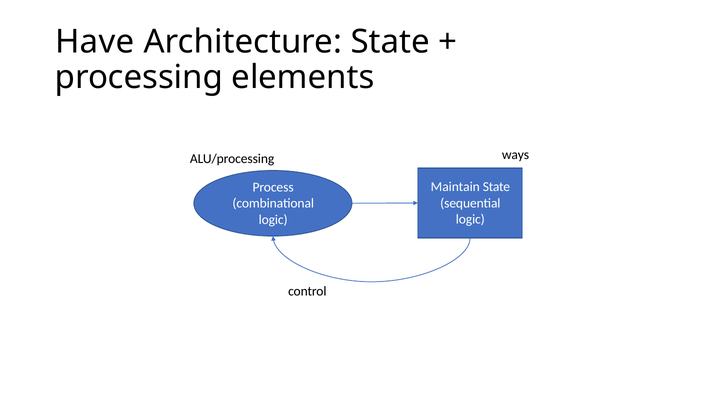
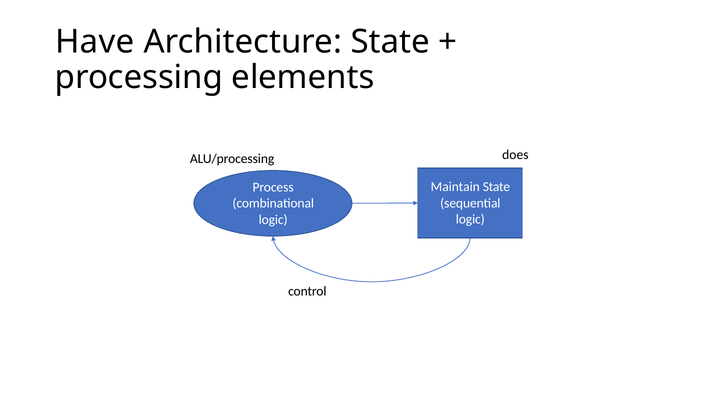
ways: ways -> does
